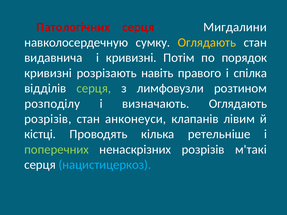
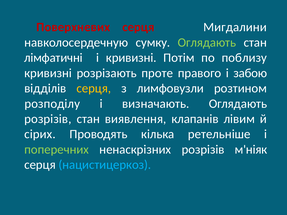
Патологічних: Патологічних -> Поверхневих
Оглядають at (207, 42) colour: yellow -> light green
видавнича: видавнича -> лімфатичні
порядок: порядок -> поблизу
навіть: навіть -> проте
спілка: спілка -> забою
серця at (94, 88) colour: light green -> yellow
анконеуси: анконеуси -> виявлення
кістці: кістці -> сірих
м'такі: м'такі -> м'ніяк
